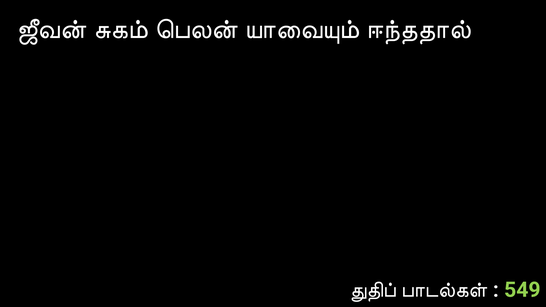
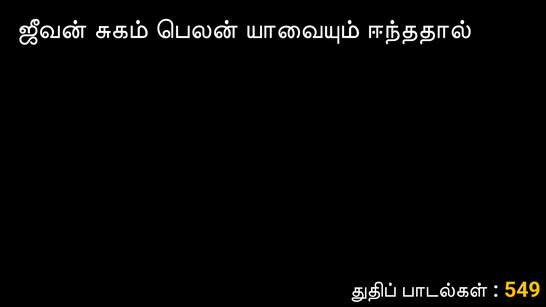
549 colour: light green -> yellow
